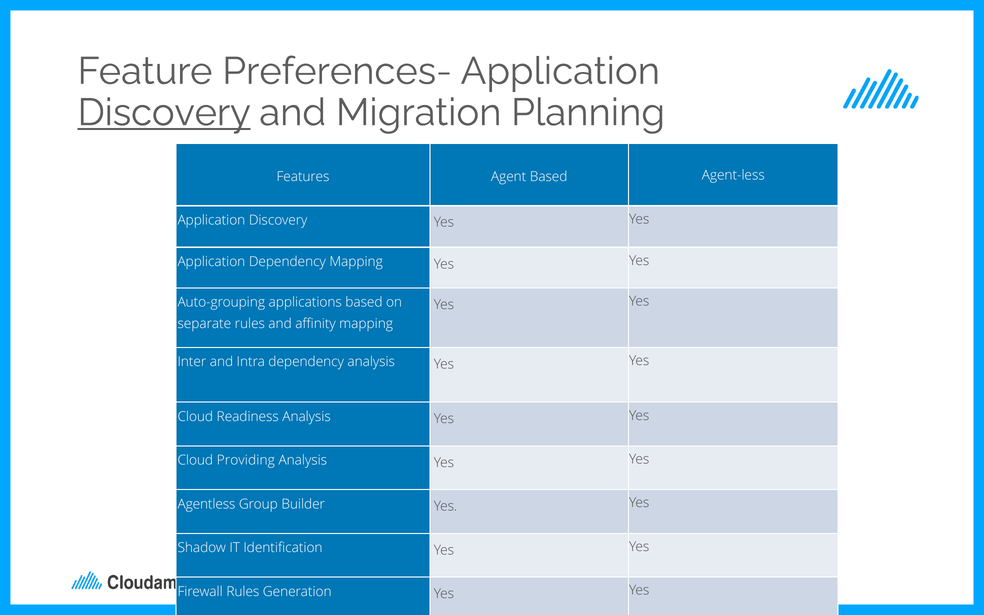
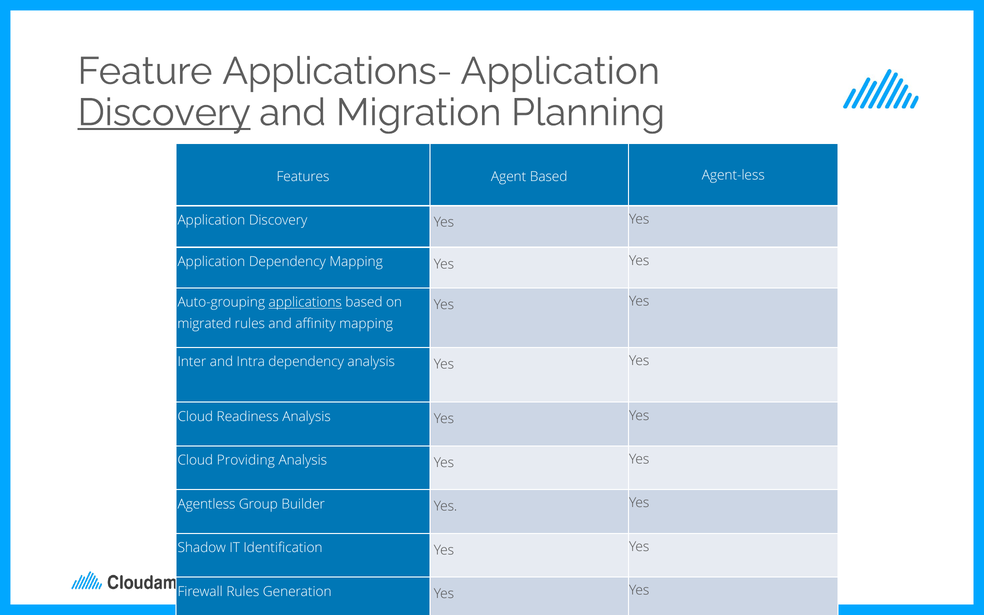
Preferences-: Preferences- -> Applications-
applications underline: none -> present
separate: separate -> migrated
